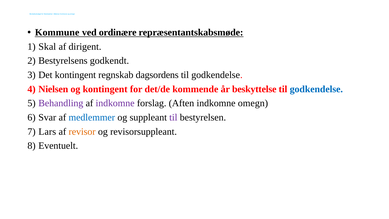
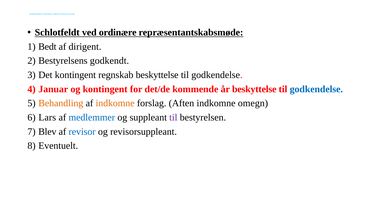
Kommune at (57, 32): Kommune -> Schlotfeldt
Skal: Skal -> Bedt
regnskab dagsordens: dagsordens -> beskyttelse
Nielsen: Nielsen -> Januar
Behandling colour: purple -> orange
indkomne at (115, 103) colour: purple -> orange
Svar: Svar -> Lars
Lars: Lars -> Blev
revisor colour: orange -> blue
